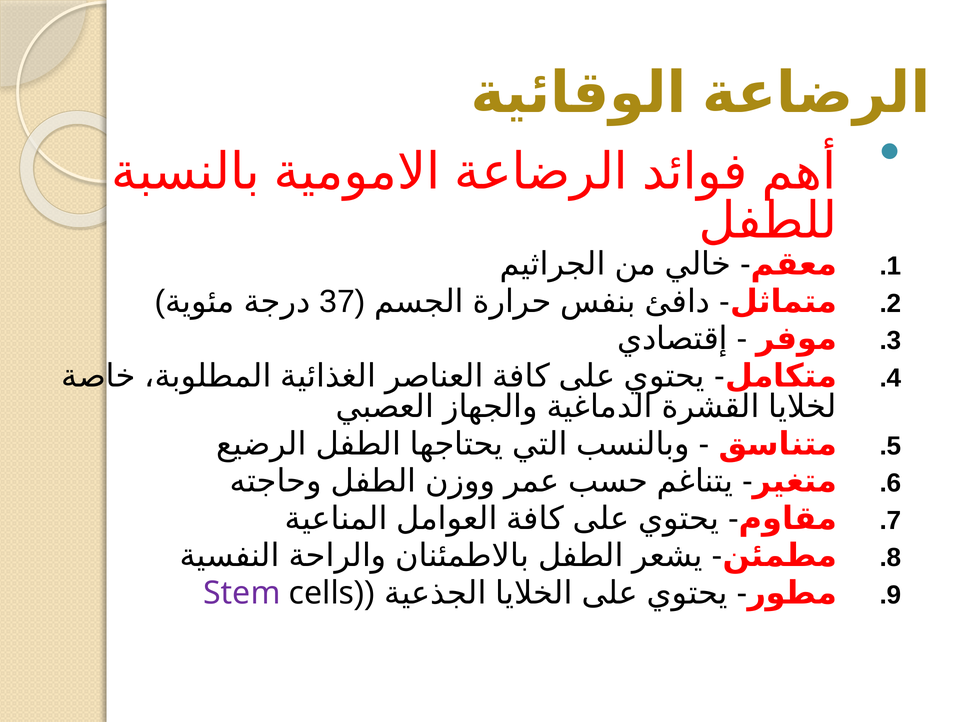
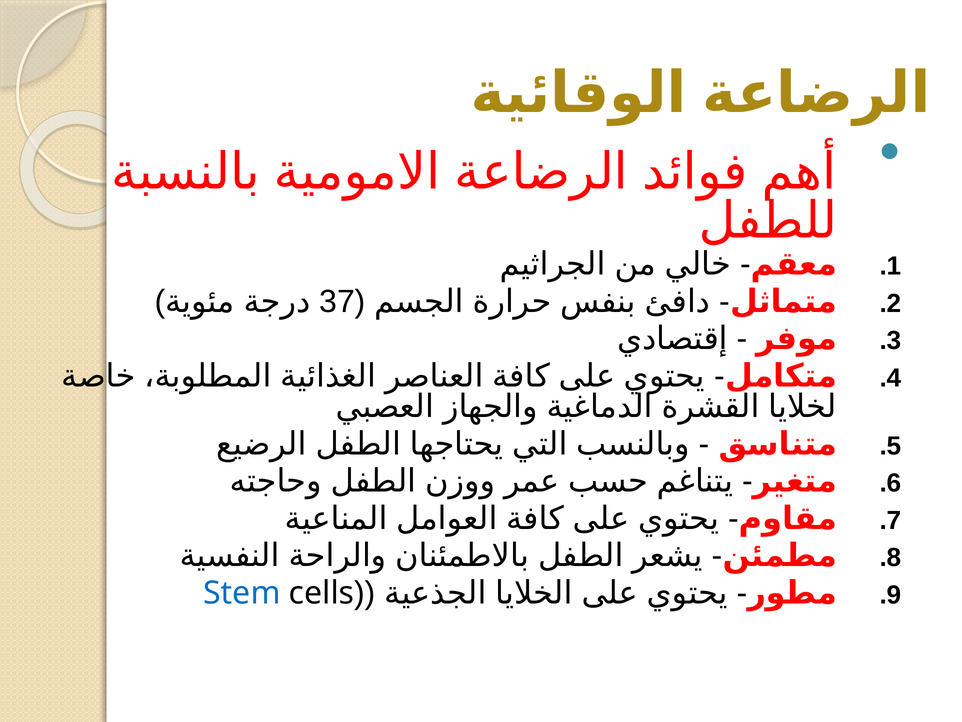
Stem colour: purple -> blue
